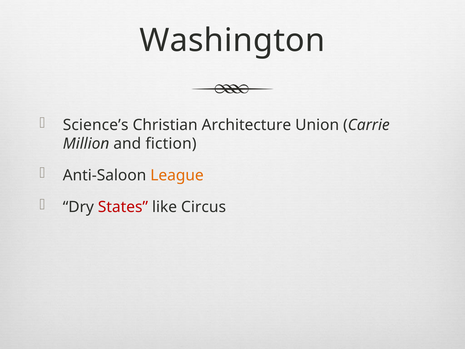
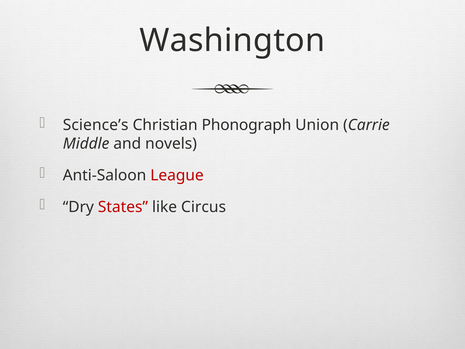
Architecture: Architecture -> Phonograph
Million: Million -> Middle
fiction: fiction -> novels
League colour: orange -> red
